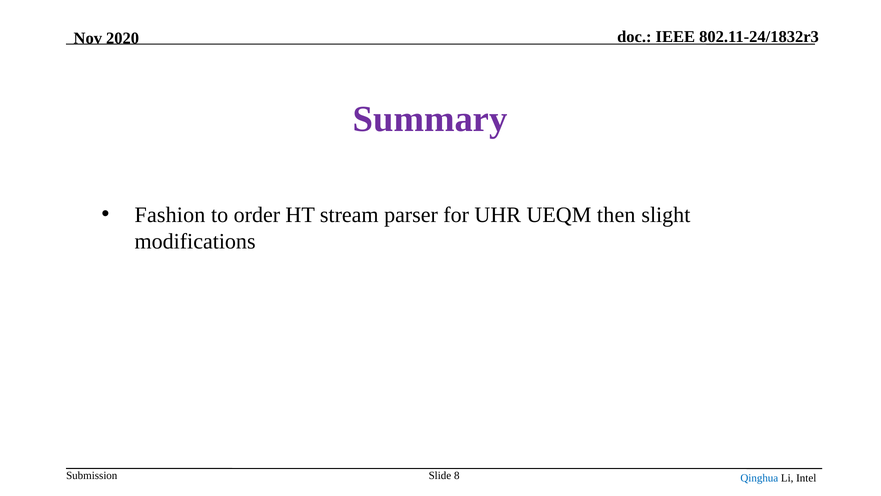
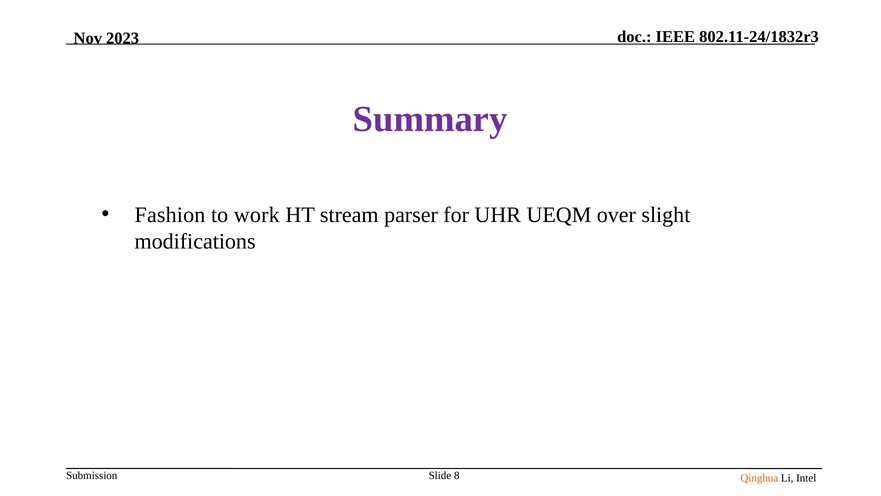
2020: 2020 -> 2023
order: order -> work
then: then -> over
Qinghua colour: blue -> orange
